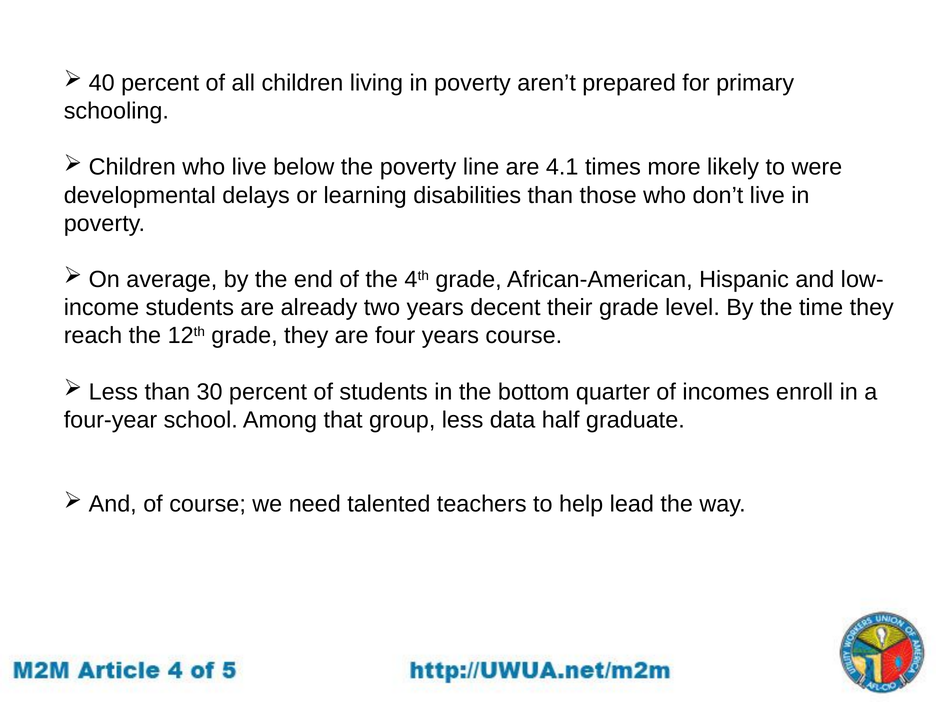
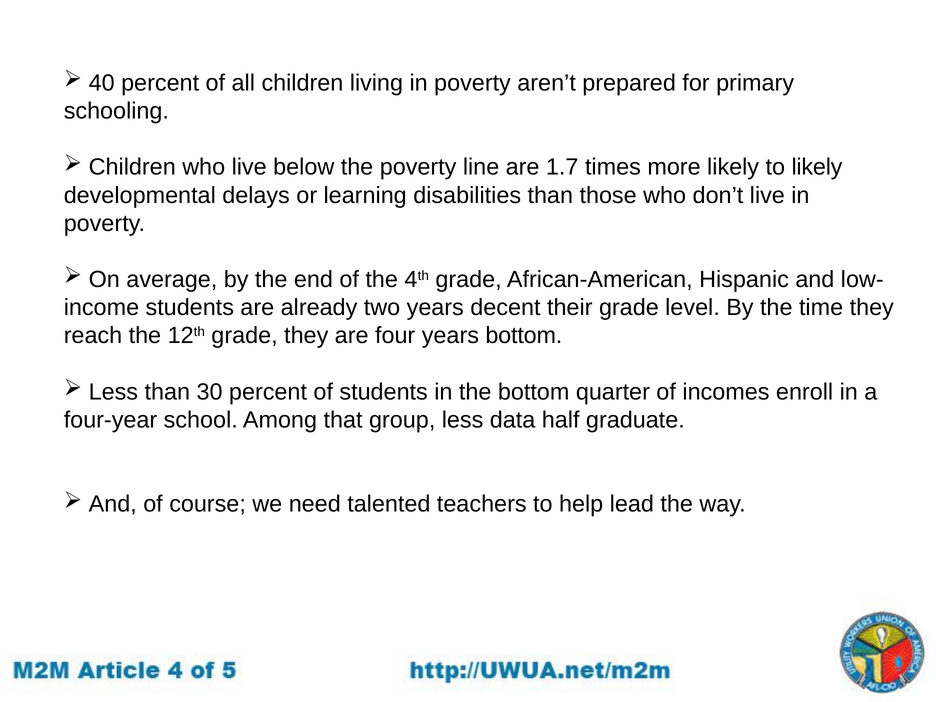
4.1: 4.1 -> 1.7
to were: were -> likely
years course: course -> bottom
